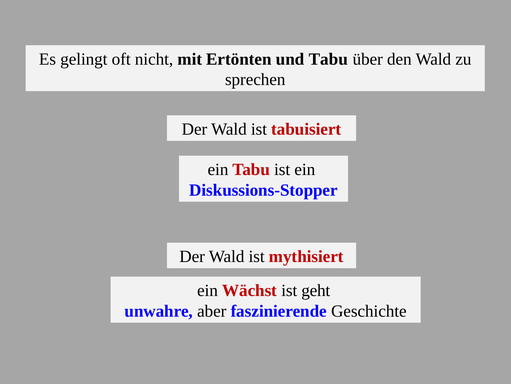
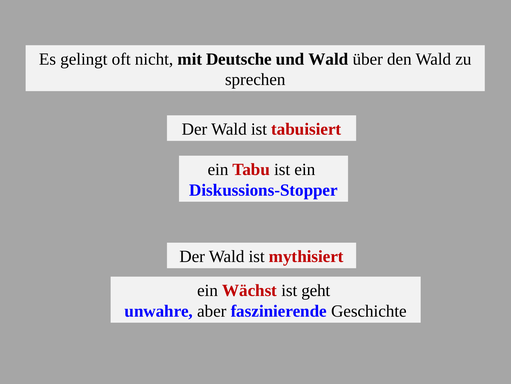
Ertönten: Ertönten -> Deutsche
und Tabu: Tabu -> Wald
